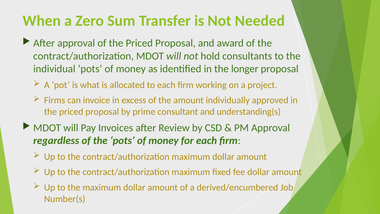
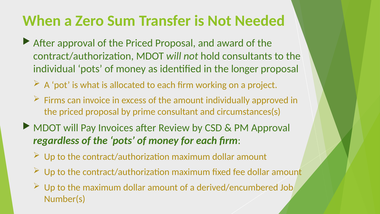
understanding(s: understanding(s -> circumstances(s
